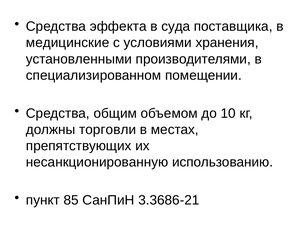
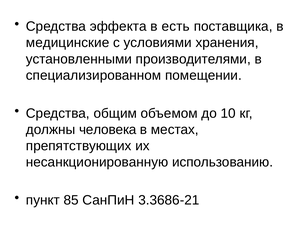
суда: суда -> есть
торговли: торговли -> человека
